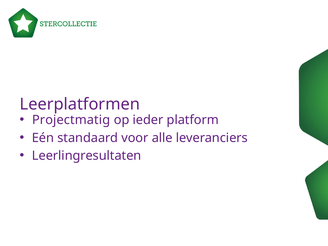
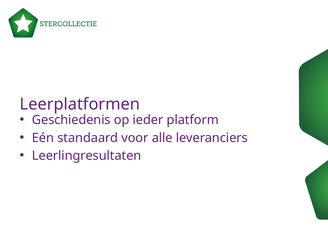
Projectmatig: Projectmatig -> Geschiedenis
